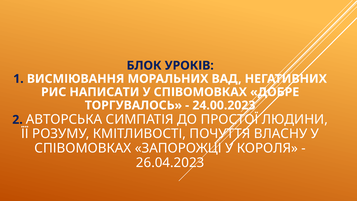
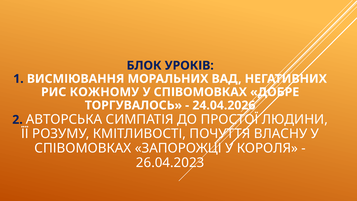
НАПИСАТИ: НАПИСАТИ -> КОЖНОМУ
24.00.2023: 24.00.2023 -> 24.04.2026
